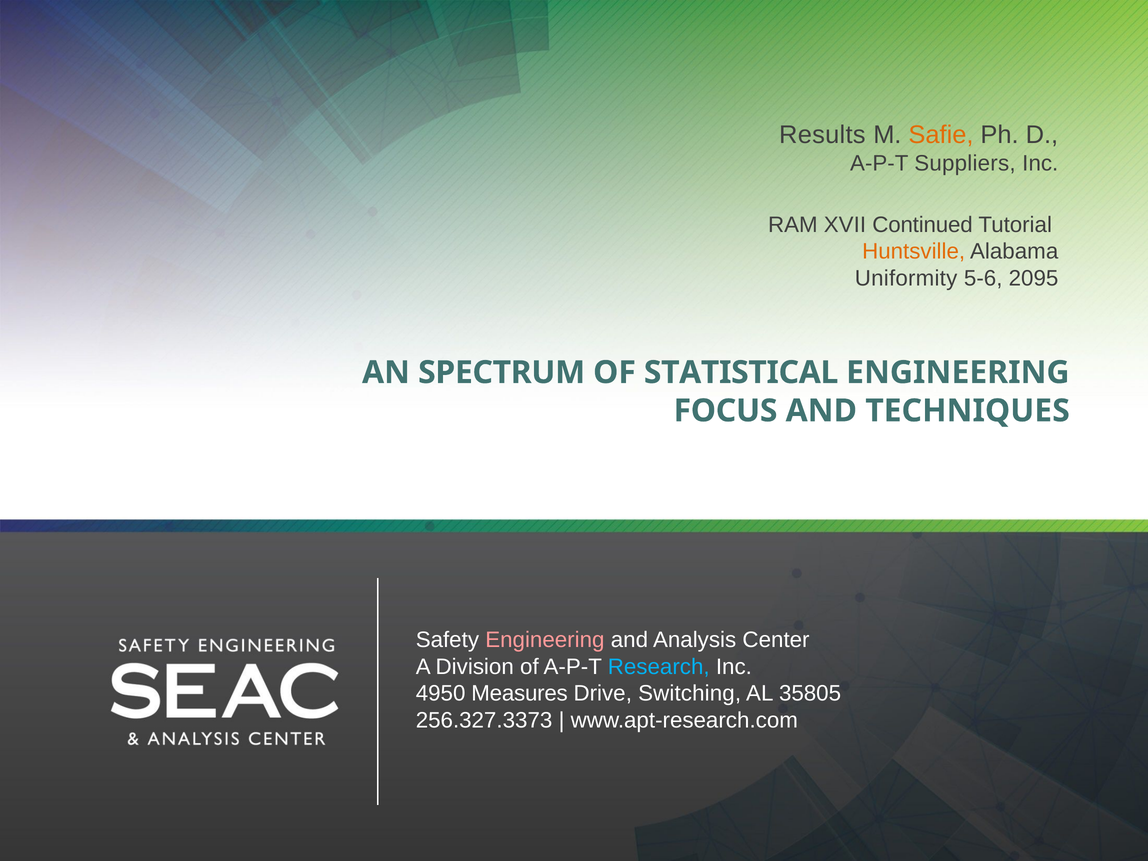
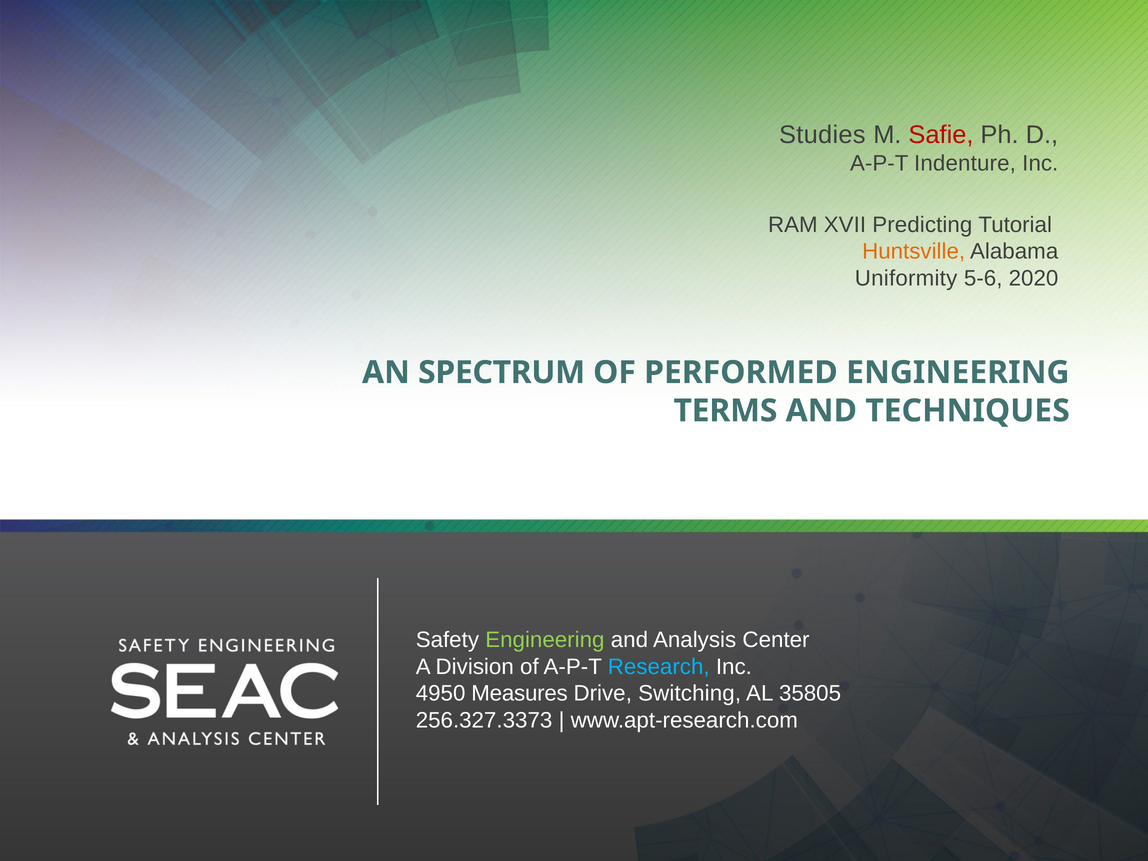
Results: Results -> Studies
Safie colour: orange -> red
Suppliers: Suppliers -> Indenture
Continued: Continued -> Predicting
2095: 2095 -> 2020
STATISTICAL: STATISTICAL -> PERFORMED
FOCUS: FOCUS -> TERMS
Engineering at (545, 640) colour: pink -> light green
